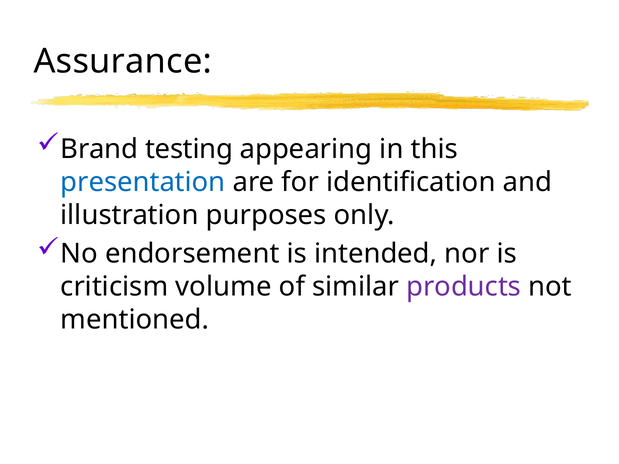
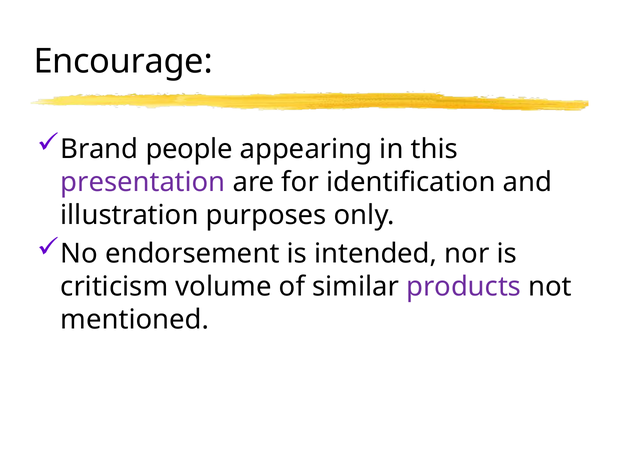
Assurance: Assurance -> Encourage
testing: testing -> people
presentation colour: blue -> purple
